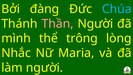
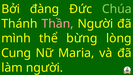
Chúa colour: light blue -> light green
trông: trông -> bừng
Nhắc: Nhắc -> Cung
